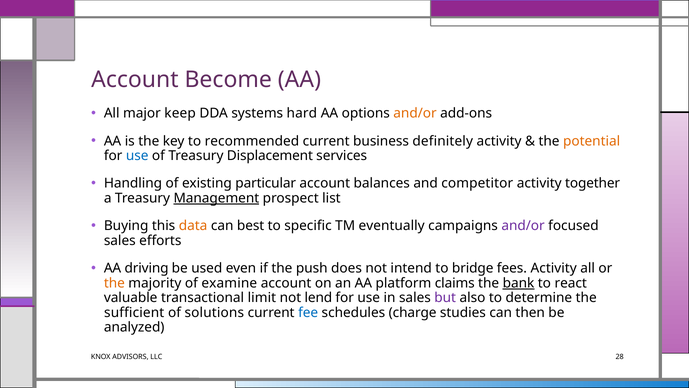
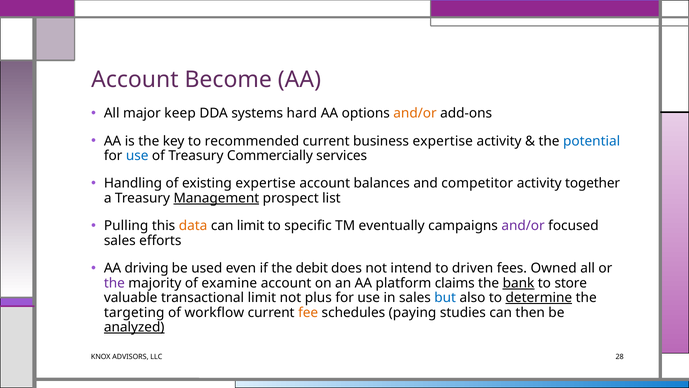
business definitely: definitely -> expertise
potential colour: orange -> blue
Displacement: Displacement -> Commercially
existing particular: particular -> expertise
Buying: Buying -> Pulling
can best: best -> limit
push: push -> debit
bridge: bridge -> driven
fees Activity: Activity -> Owned
the at (114, 283) colour: orange -> purple
react: react -> store
lend: lend -> plus
but colour: purple -> blue
determine underline: none -> present
sufficient: sufficient -> targeting
solutions: solutions -> workflow
fee colour: blue -> orange
charge: charge -> paying
analyzed underline: none -> present
